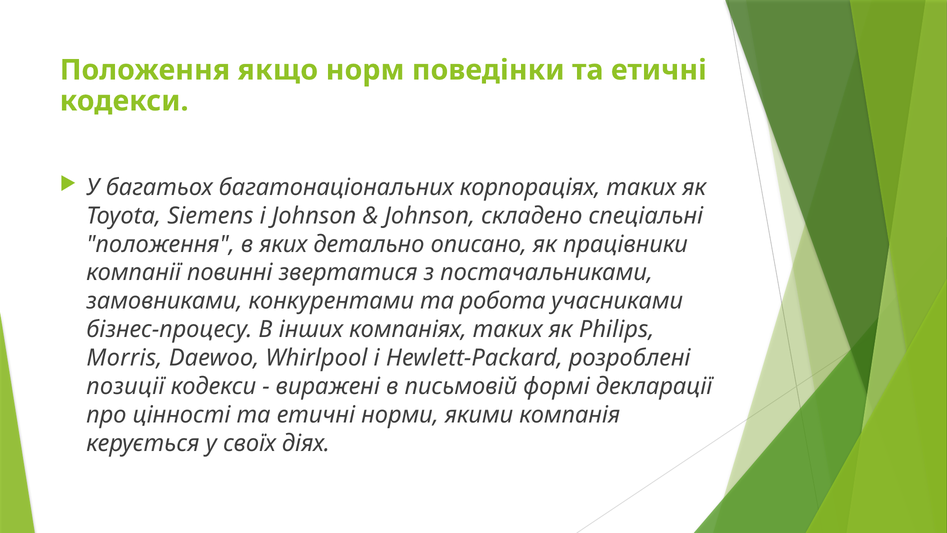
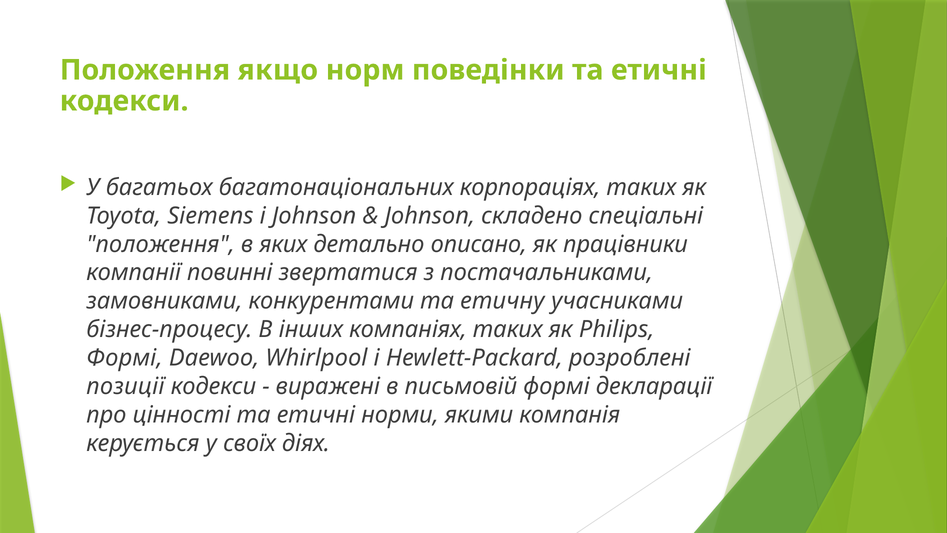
робота: робота -> етичну
Morris at (124, 358): Morris -> Формі
